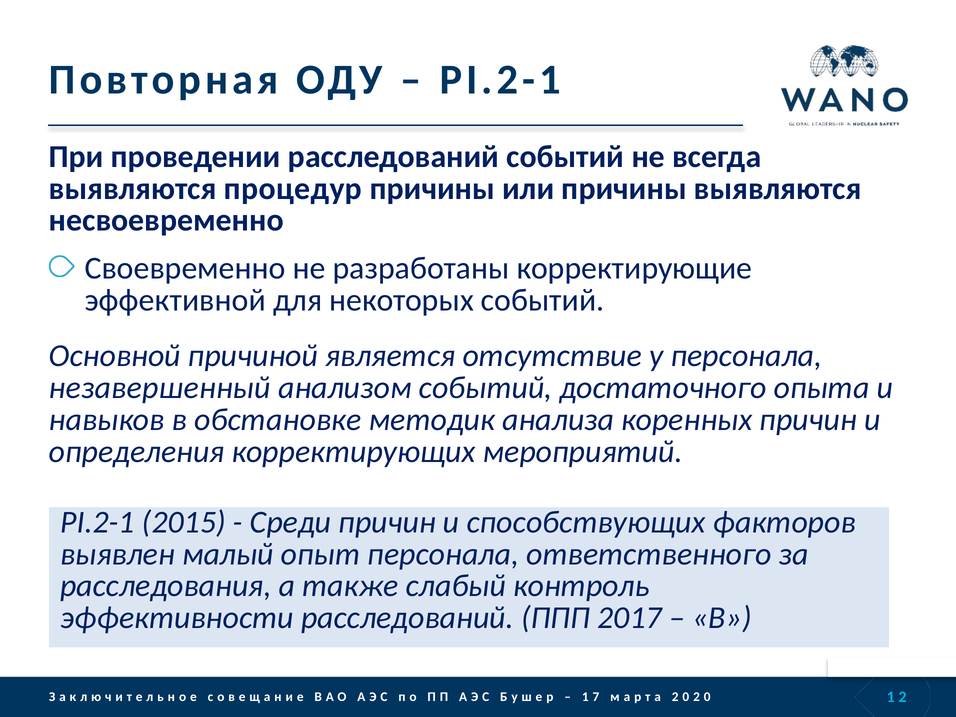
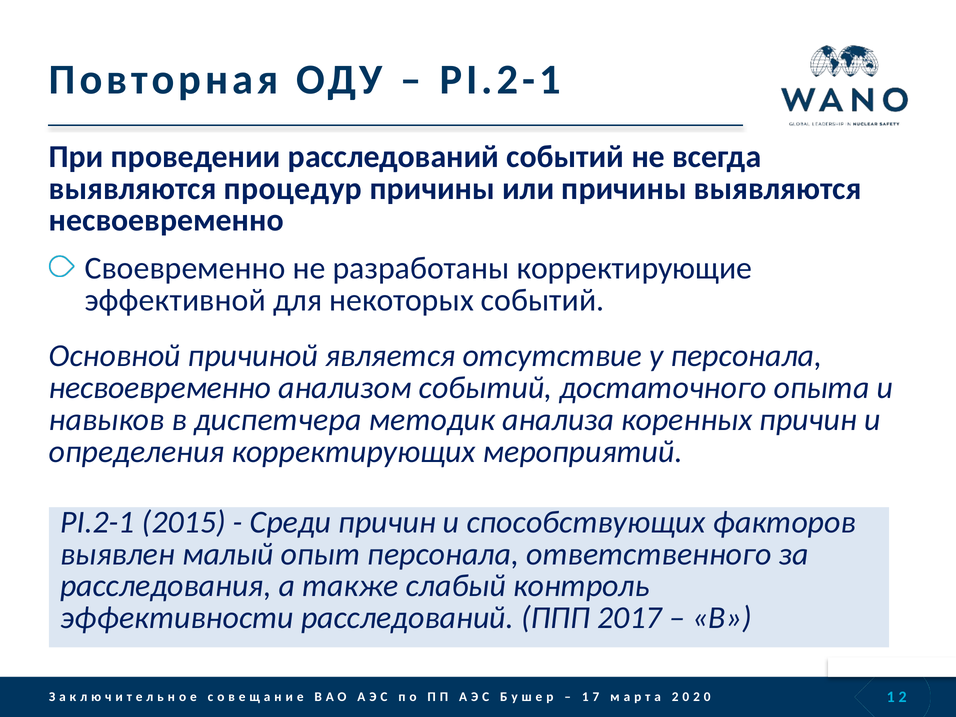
незавершенный at (160, 388): незавершенный -> несвоевременно
обстановке: обстановке -> диспетчера
